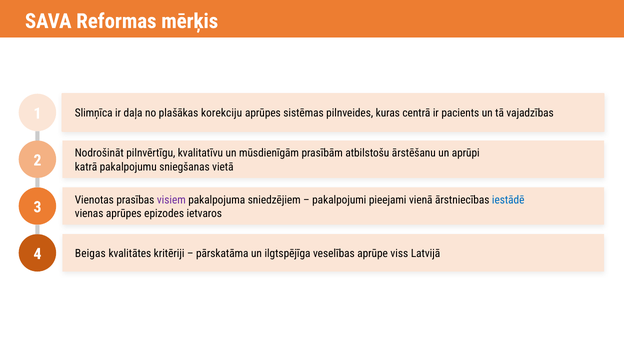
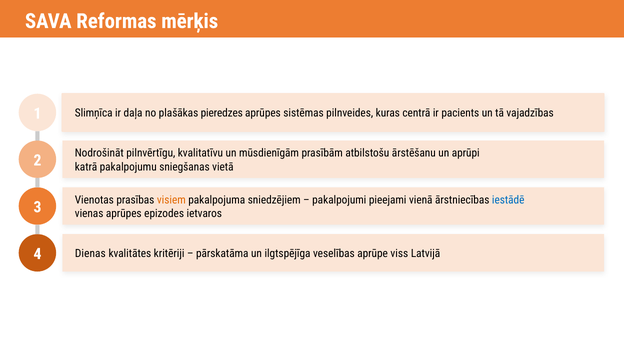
korekciju: korekciju -> pieredzes
visiem colour: purple -> orange
Beigas: Beigas -> Dienas
